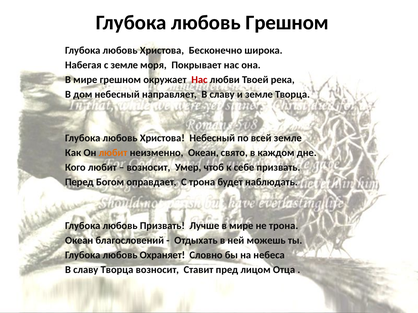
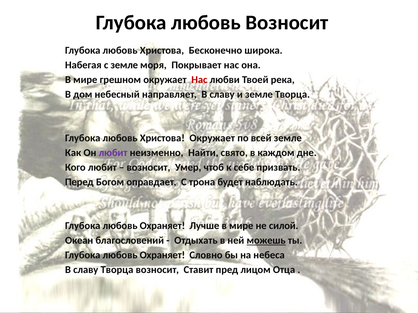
любовь Грешном: Грешном -> Возносит
Христова Небесный: Небесный -> Окружает
любит at (113, 153) colour: orange -> purple
неизменно Океан: Океан -> Найти
Призвать at (162, 226): Призвать -> Охраняет
не трона: трона -> силой
можешь underline: none -> present
